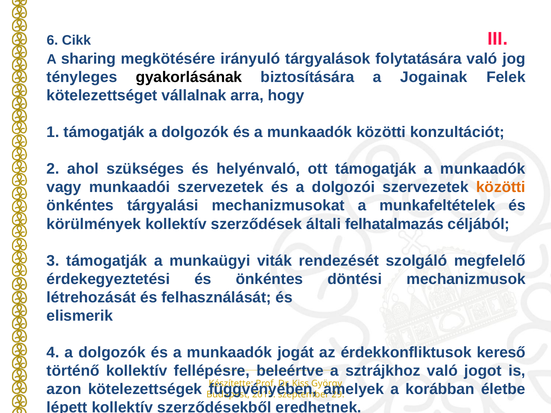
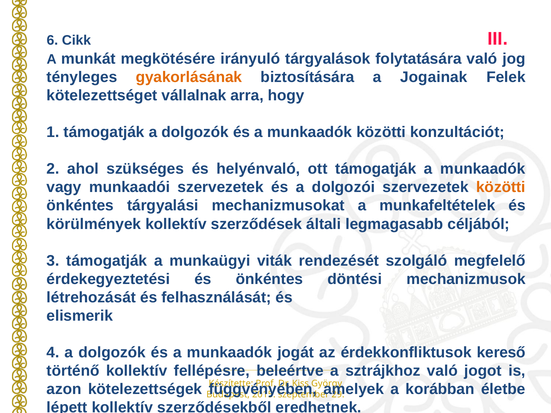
sharing: sharing -> munkát
gyakorlásának colour: black -> orange
felhatalmazás: felhatalmazás -> legmagasabb
